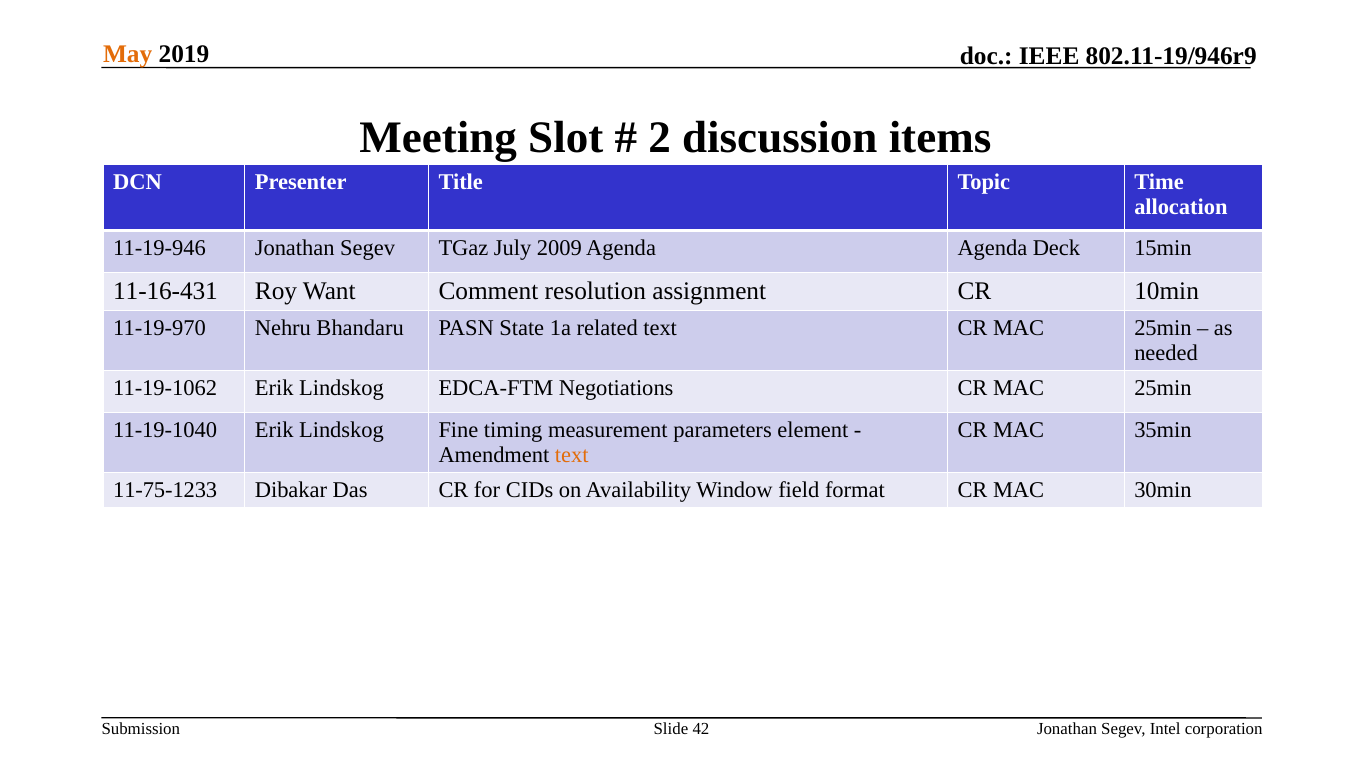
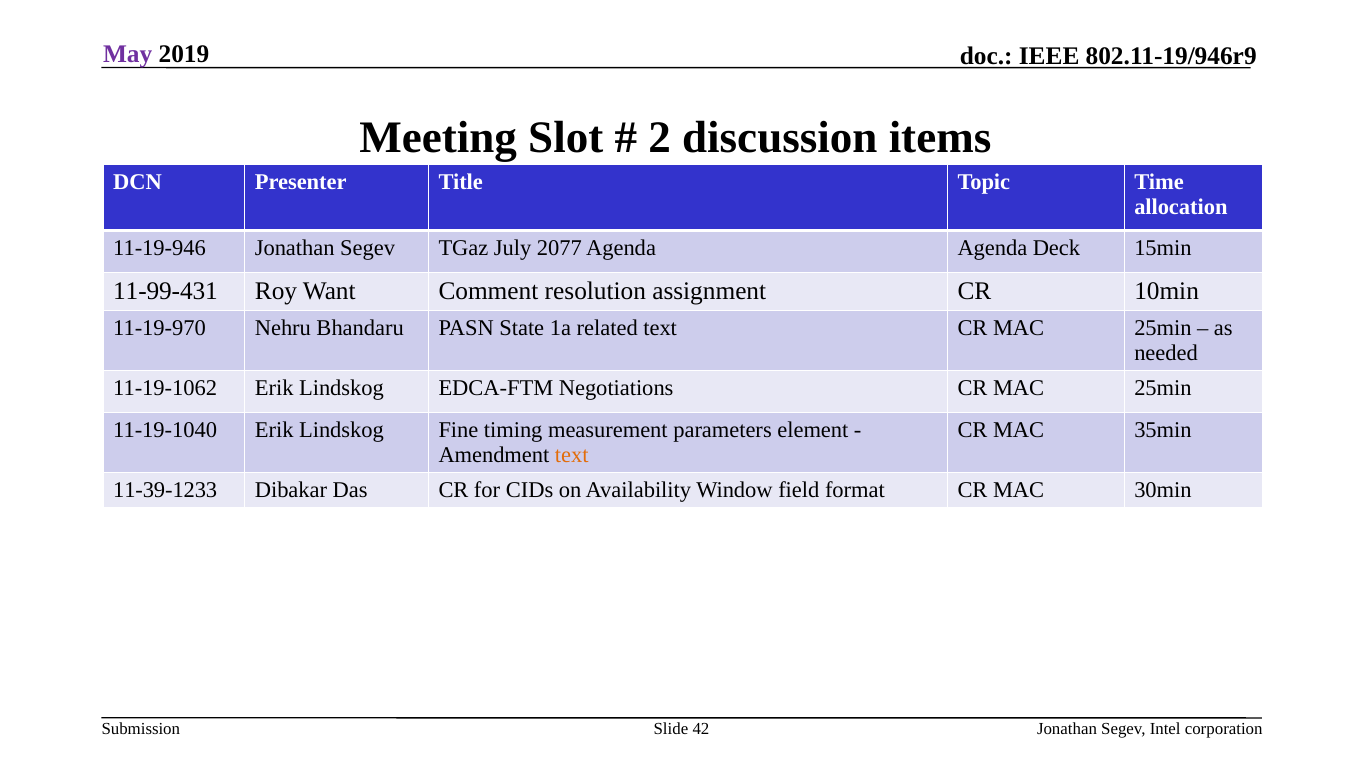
May colour: orange -> purple
2009: 2009 -> 2077
11-16-431: 11-16-431 -> 11-99-431
11-75-1233: 11-75-1233 -> 11-39-1233
